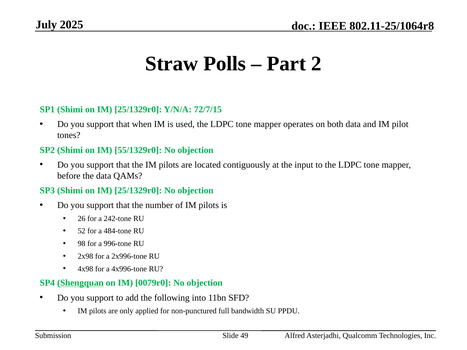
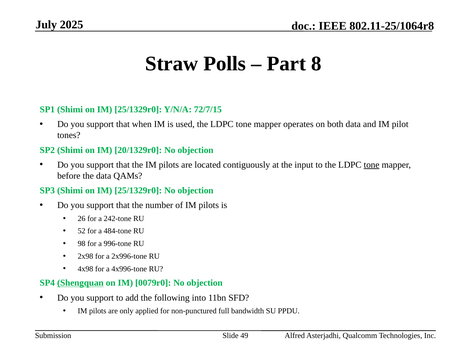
2: 2 -> 8
55/1329r0: 55/1329r0 -> 20/1329r0
tone at (372, 165) underline: none -> present
